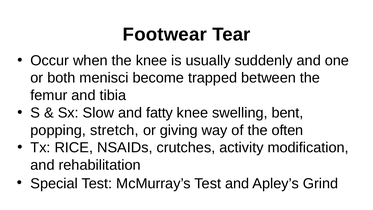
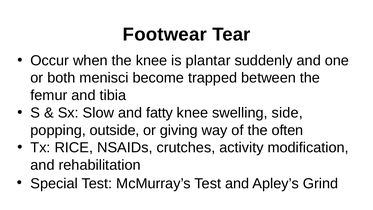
usually: usually -> plantar
bent: bent -> side
stretch: stretch -> outside
